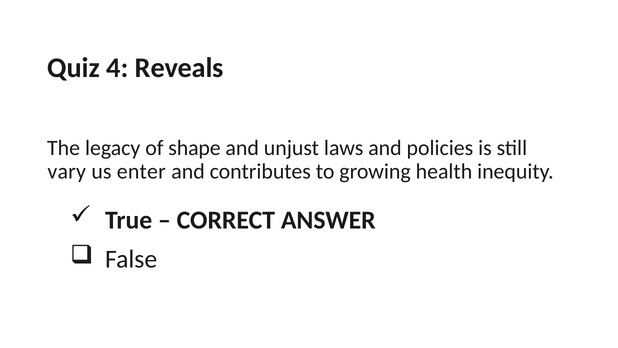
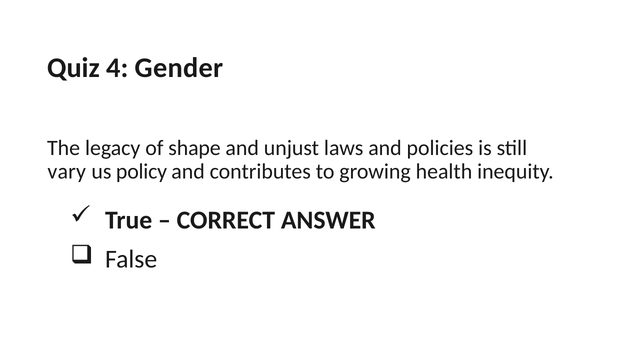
Reveals: Reveals -> Gender
enter: enter -> policy
